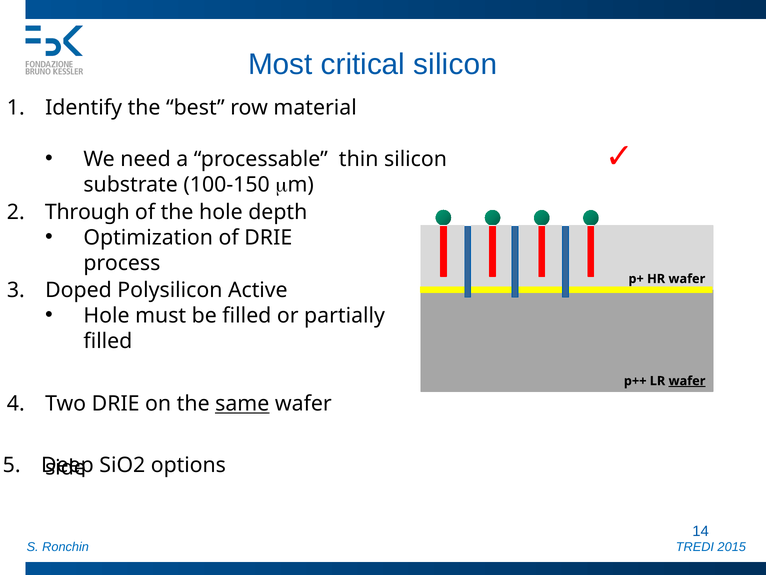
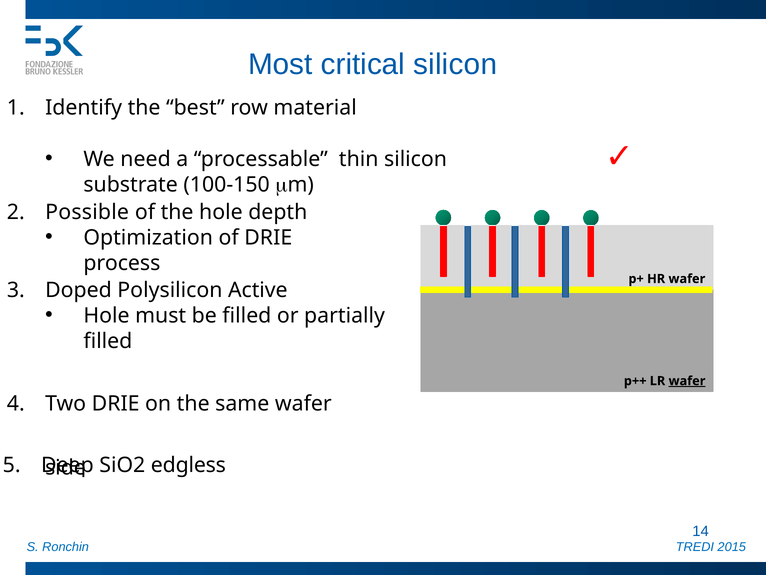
Through: Through -> Possible
same underline: present -> none
options: options -> edgless
